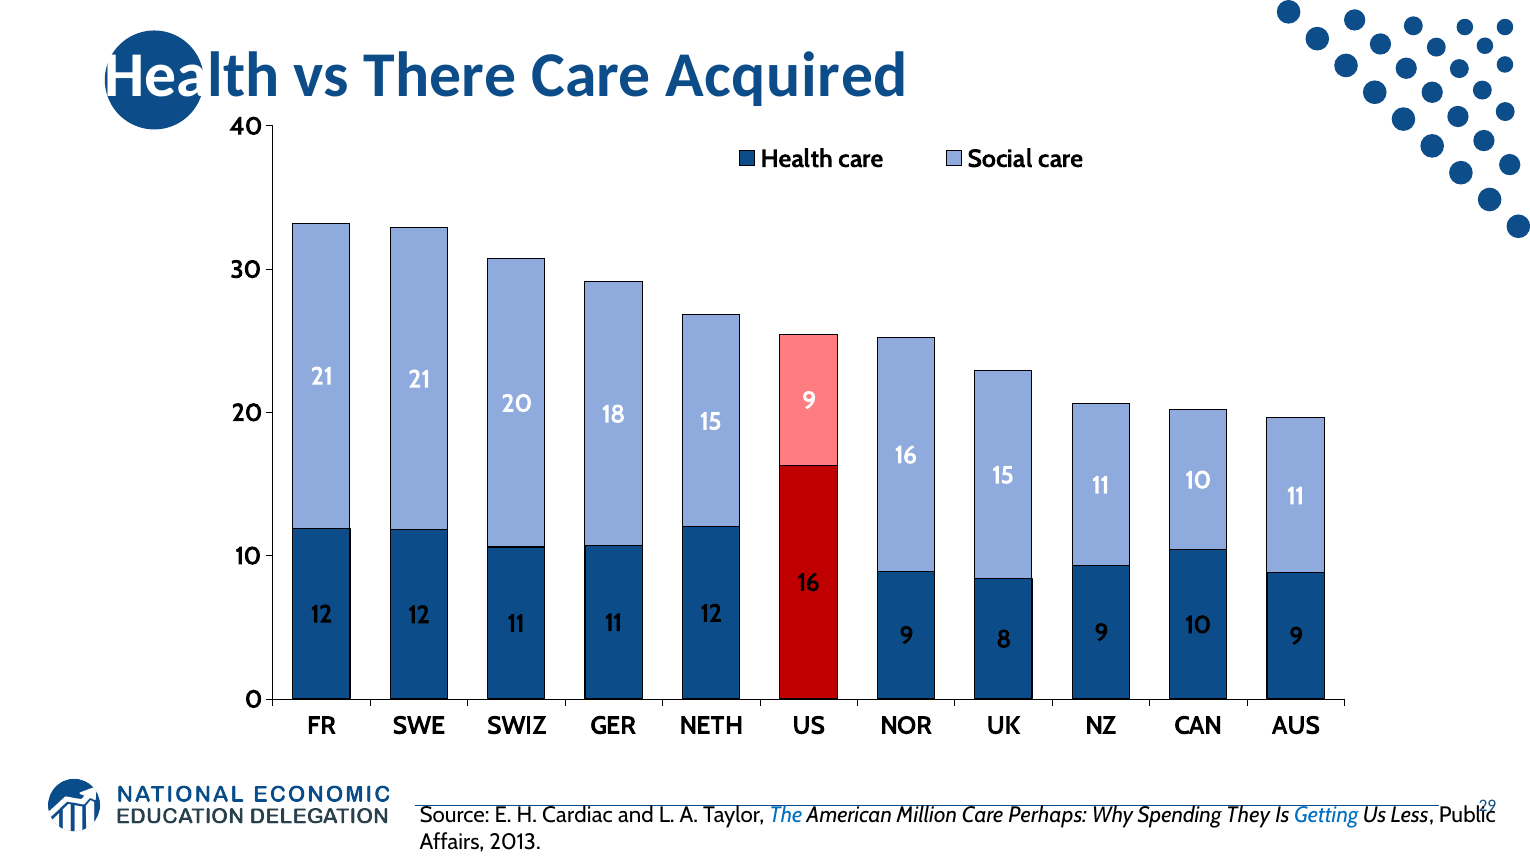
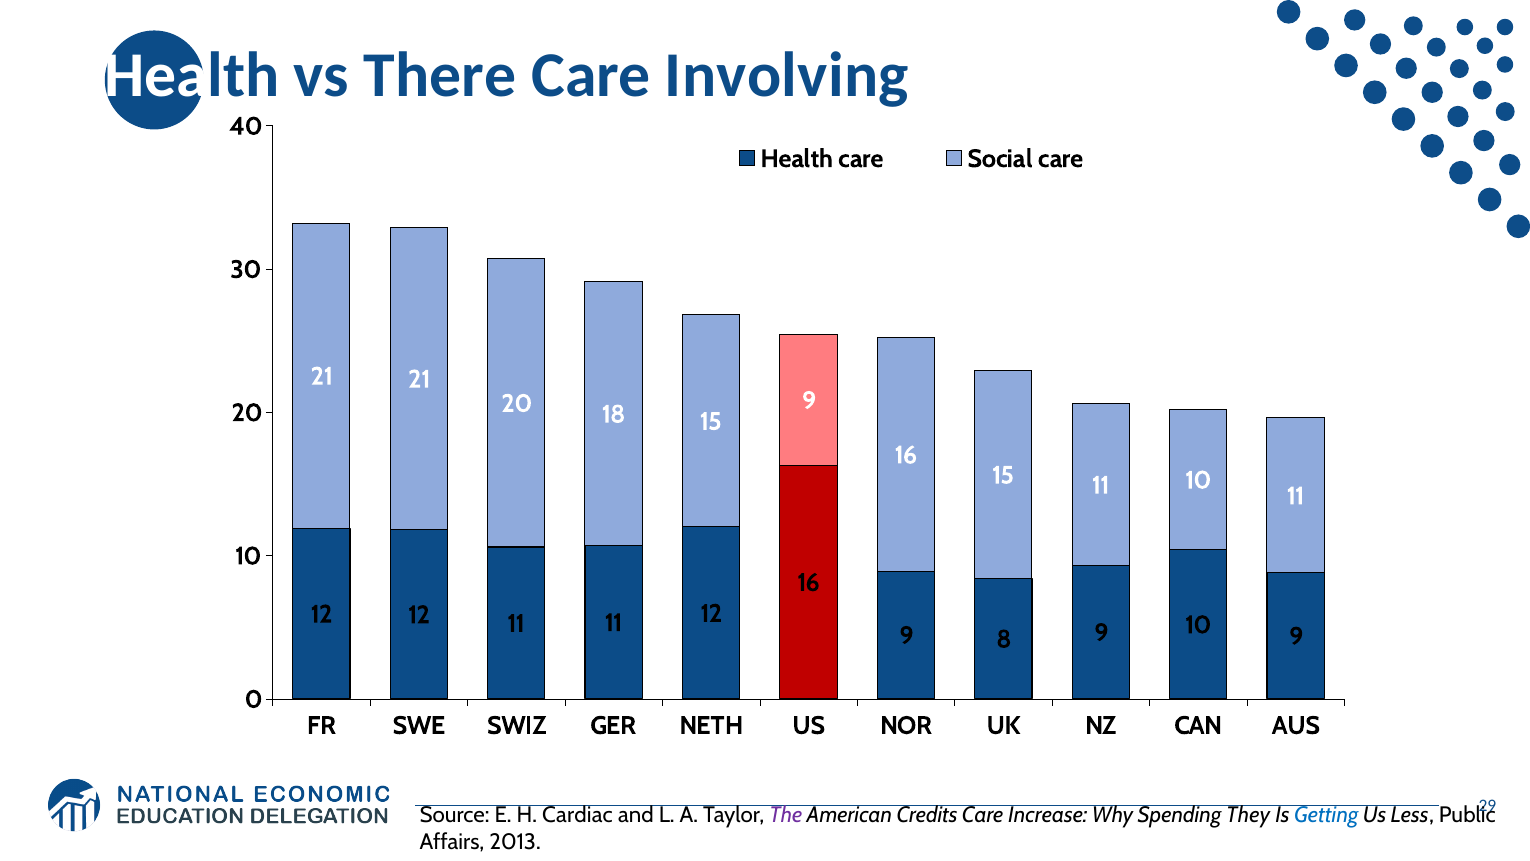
Acquired: Acquired -> Involving
The colour: blue -> purple
Million: Million -> Credits
Perhaps: Perhaps -> Increase
